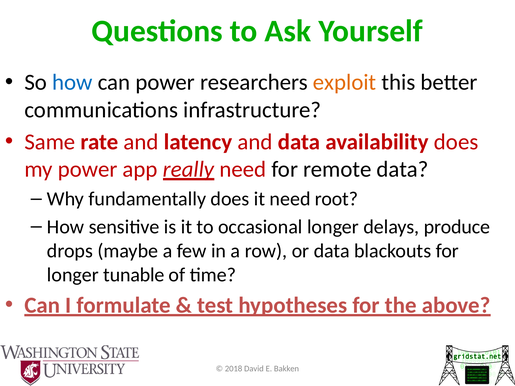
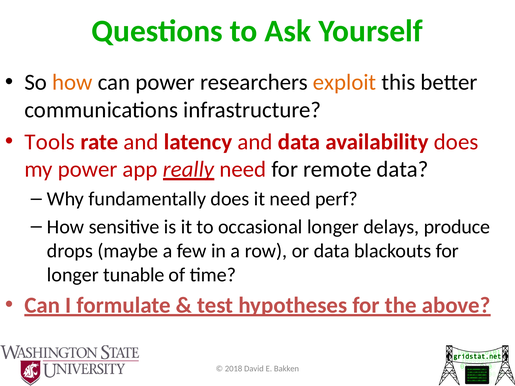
how at (72, 82) colour: blue -> orange
Same: Same -> Tools
root: root -> perf
